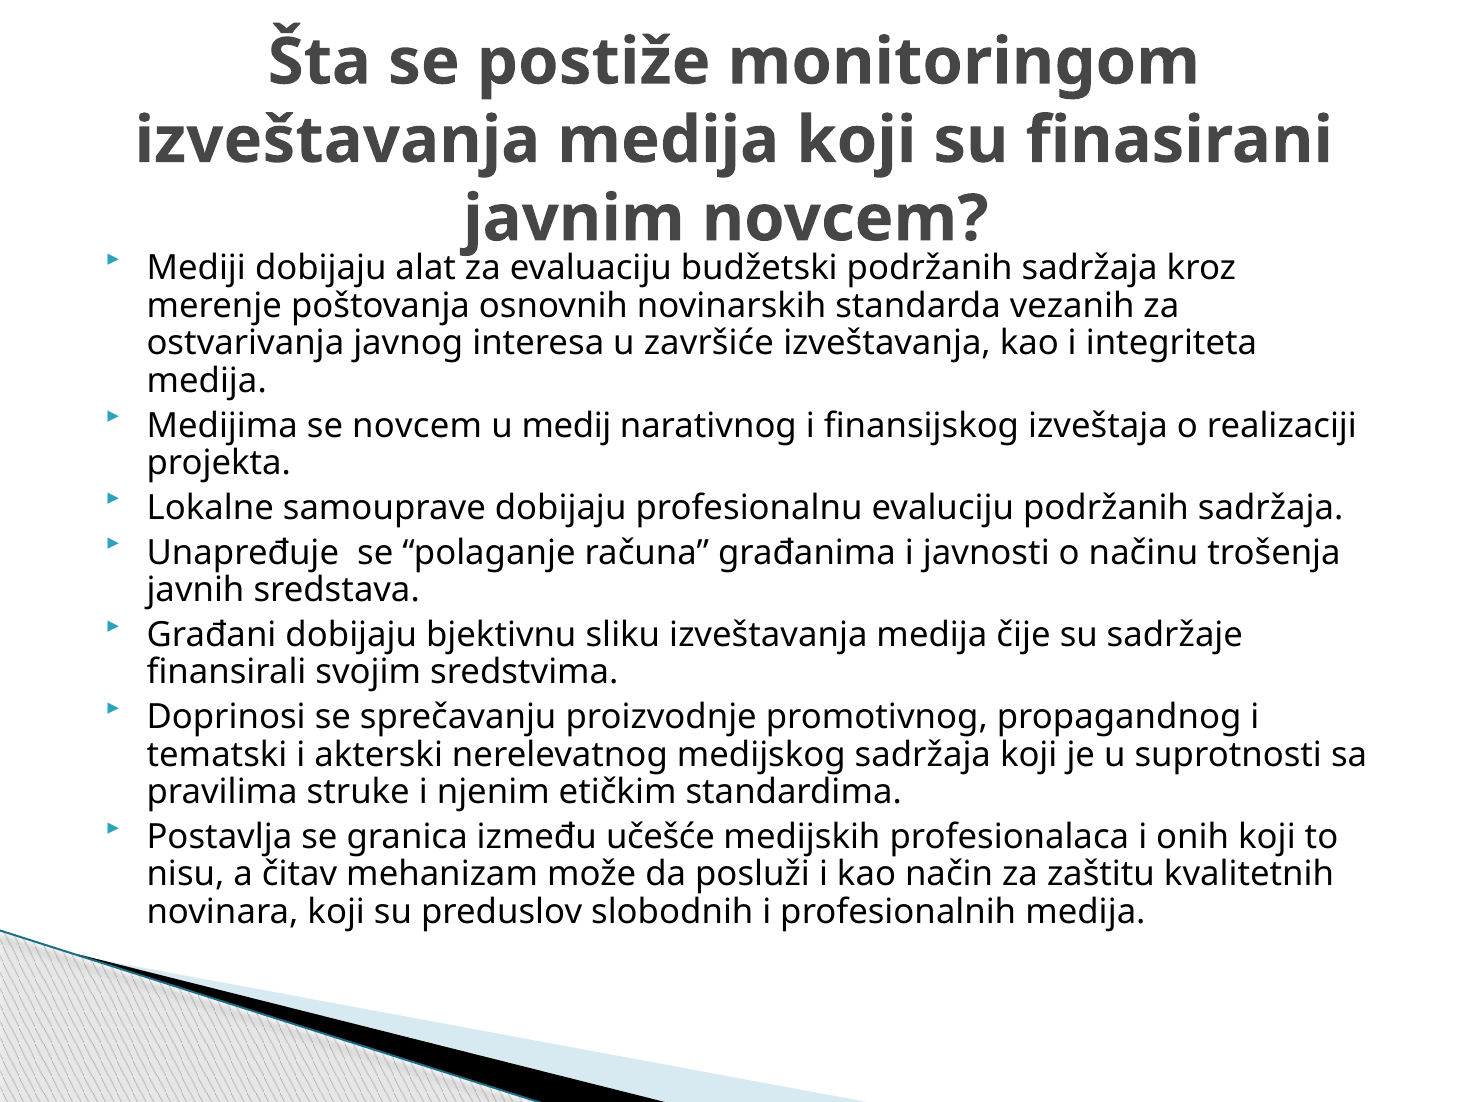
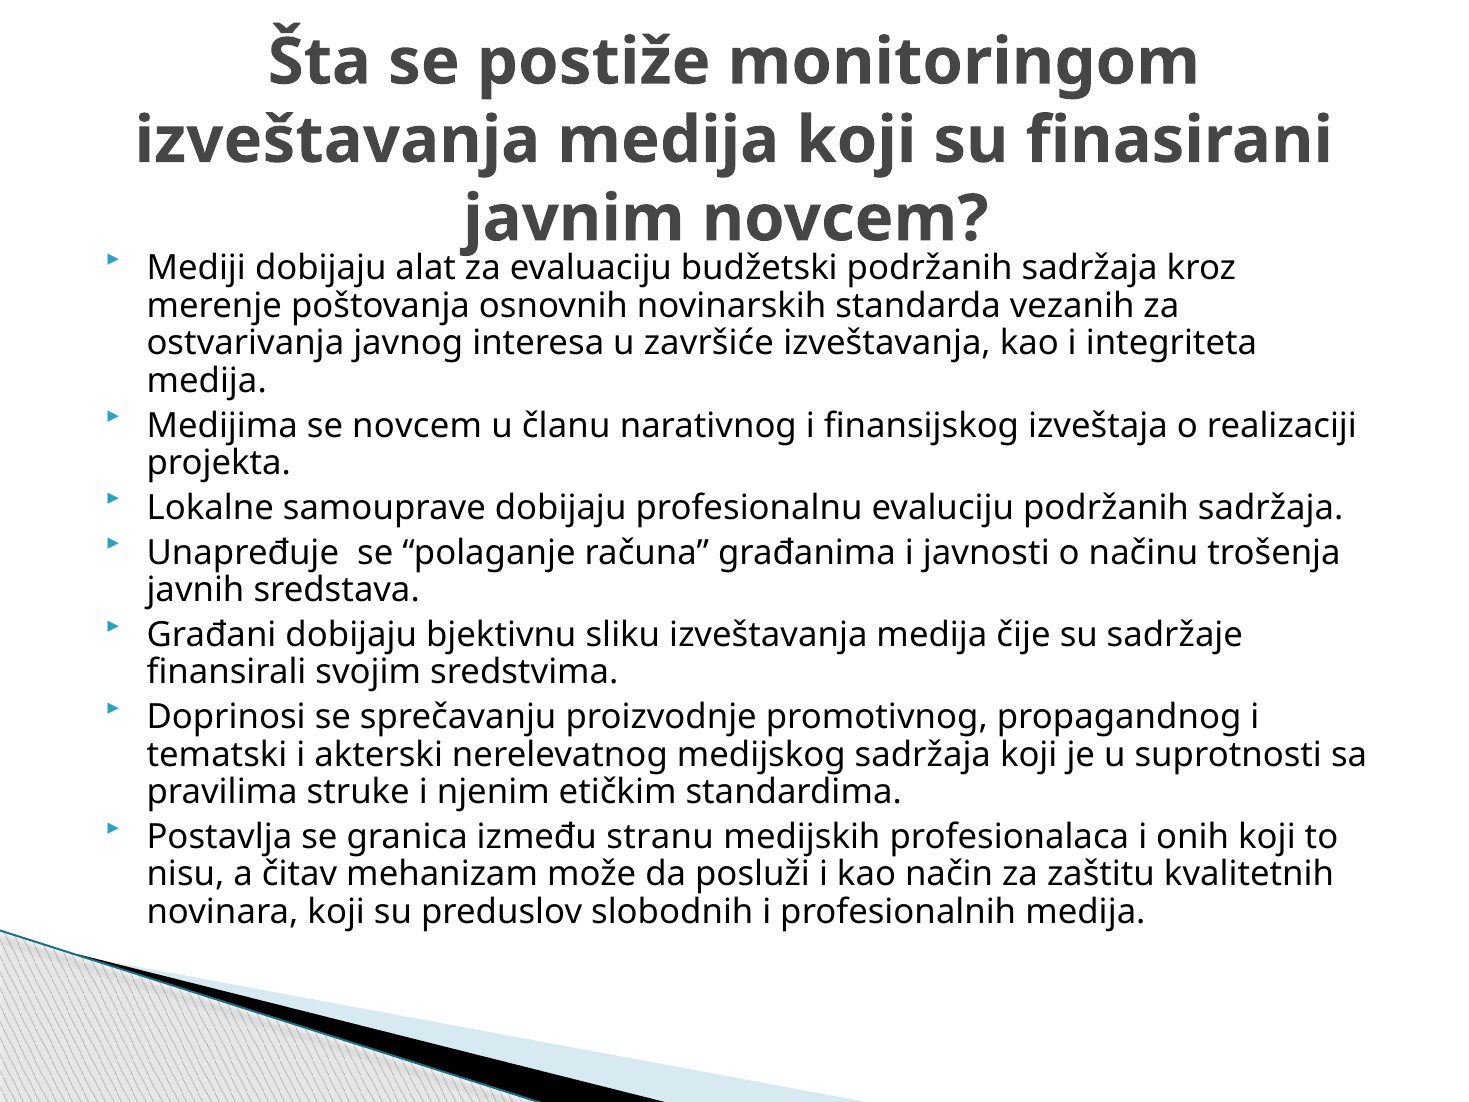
medij: medij -> članu
učešće: učešće -> stranu
